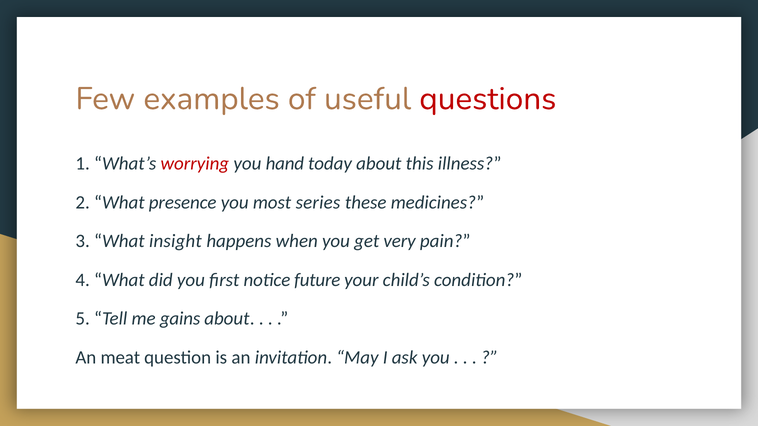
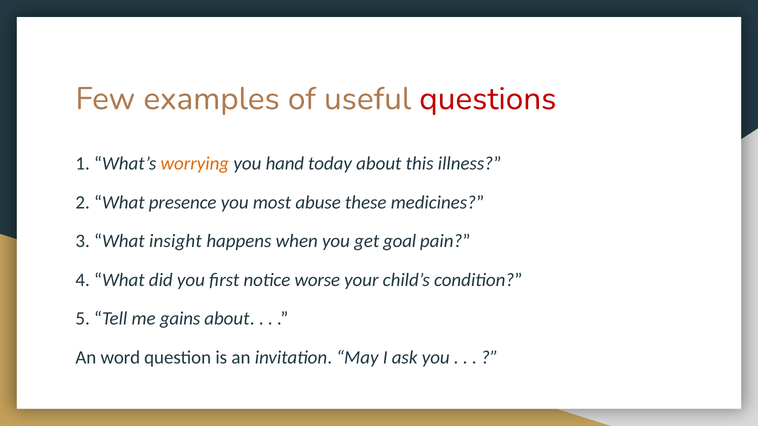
worrying colour: red -> orange
series: series -> abuse
very: very -> goal
future: future -> worse
meat: meat -> word
